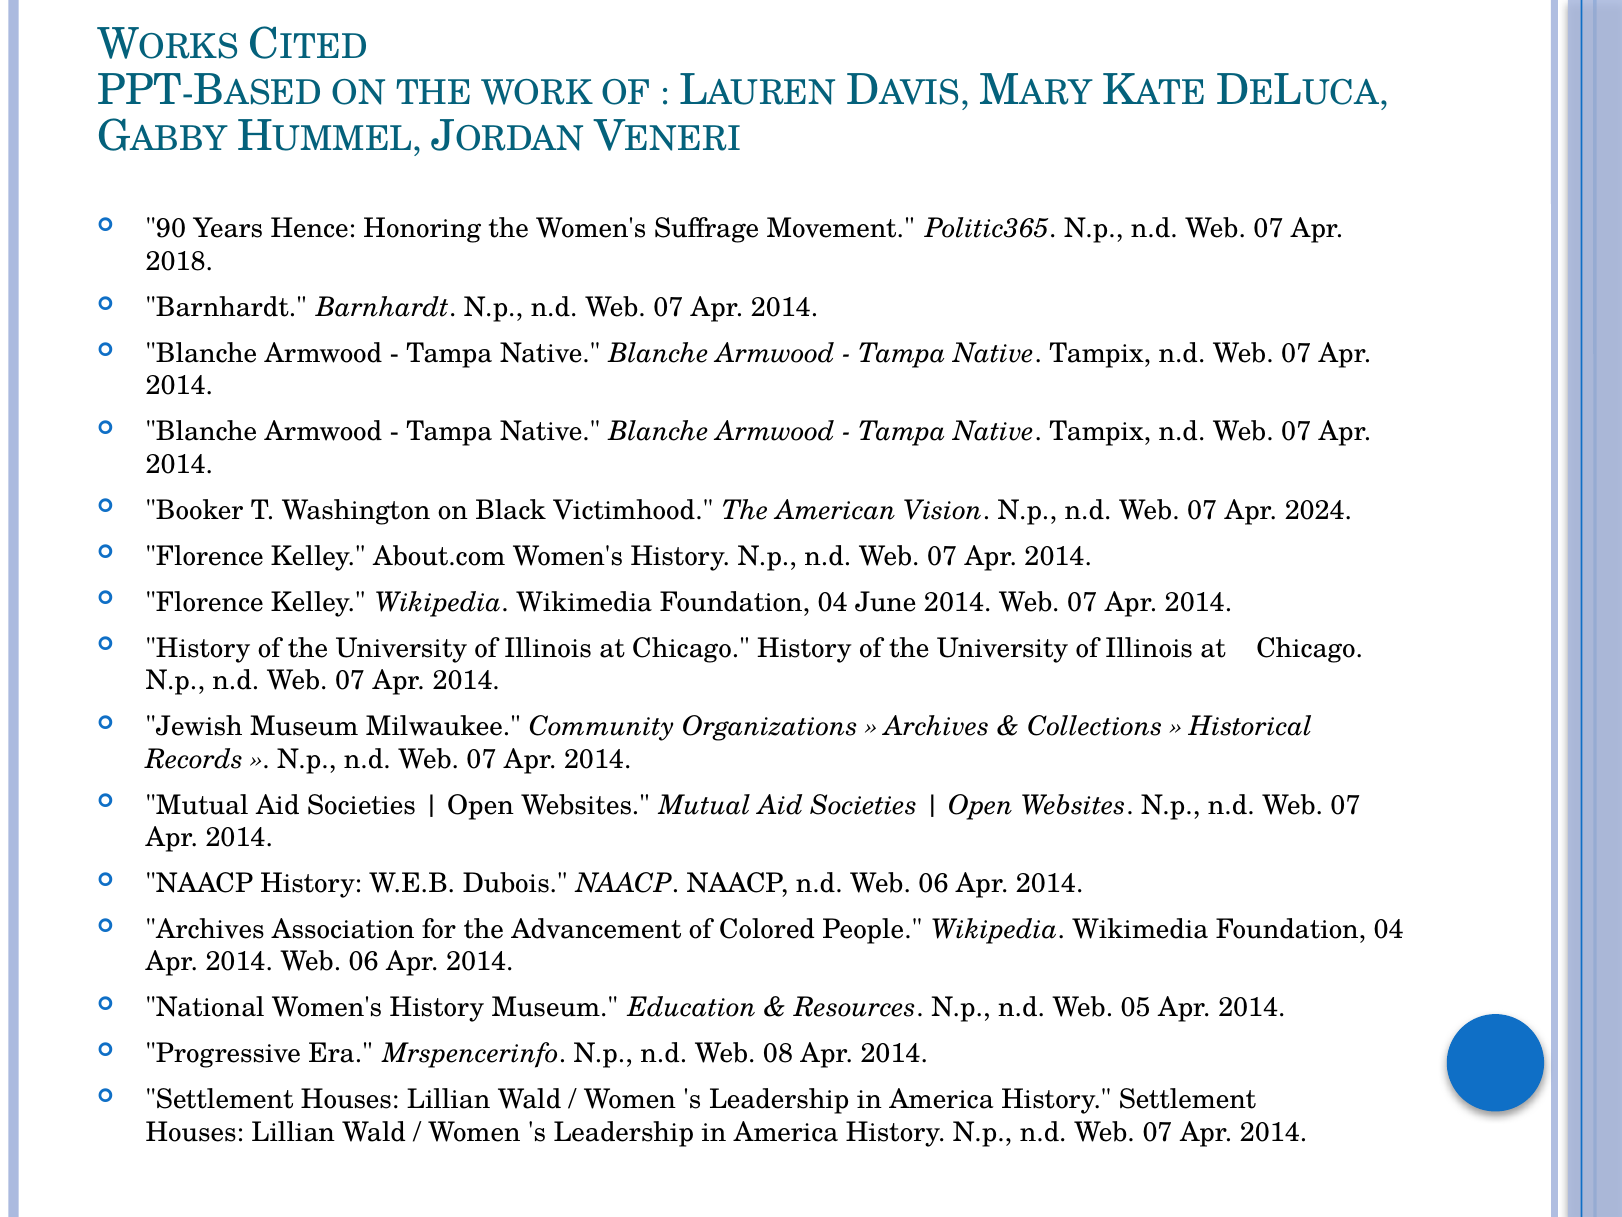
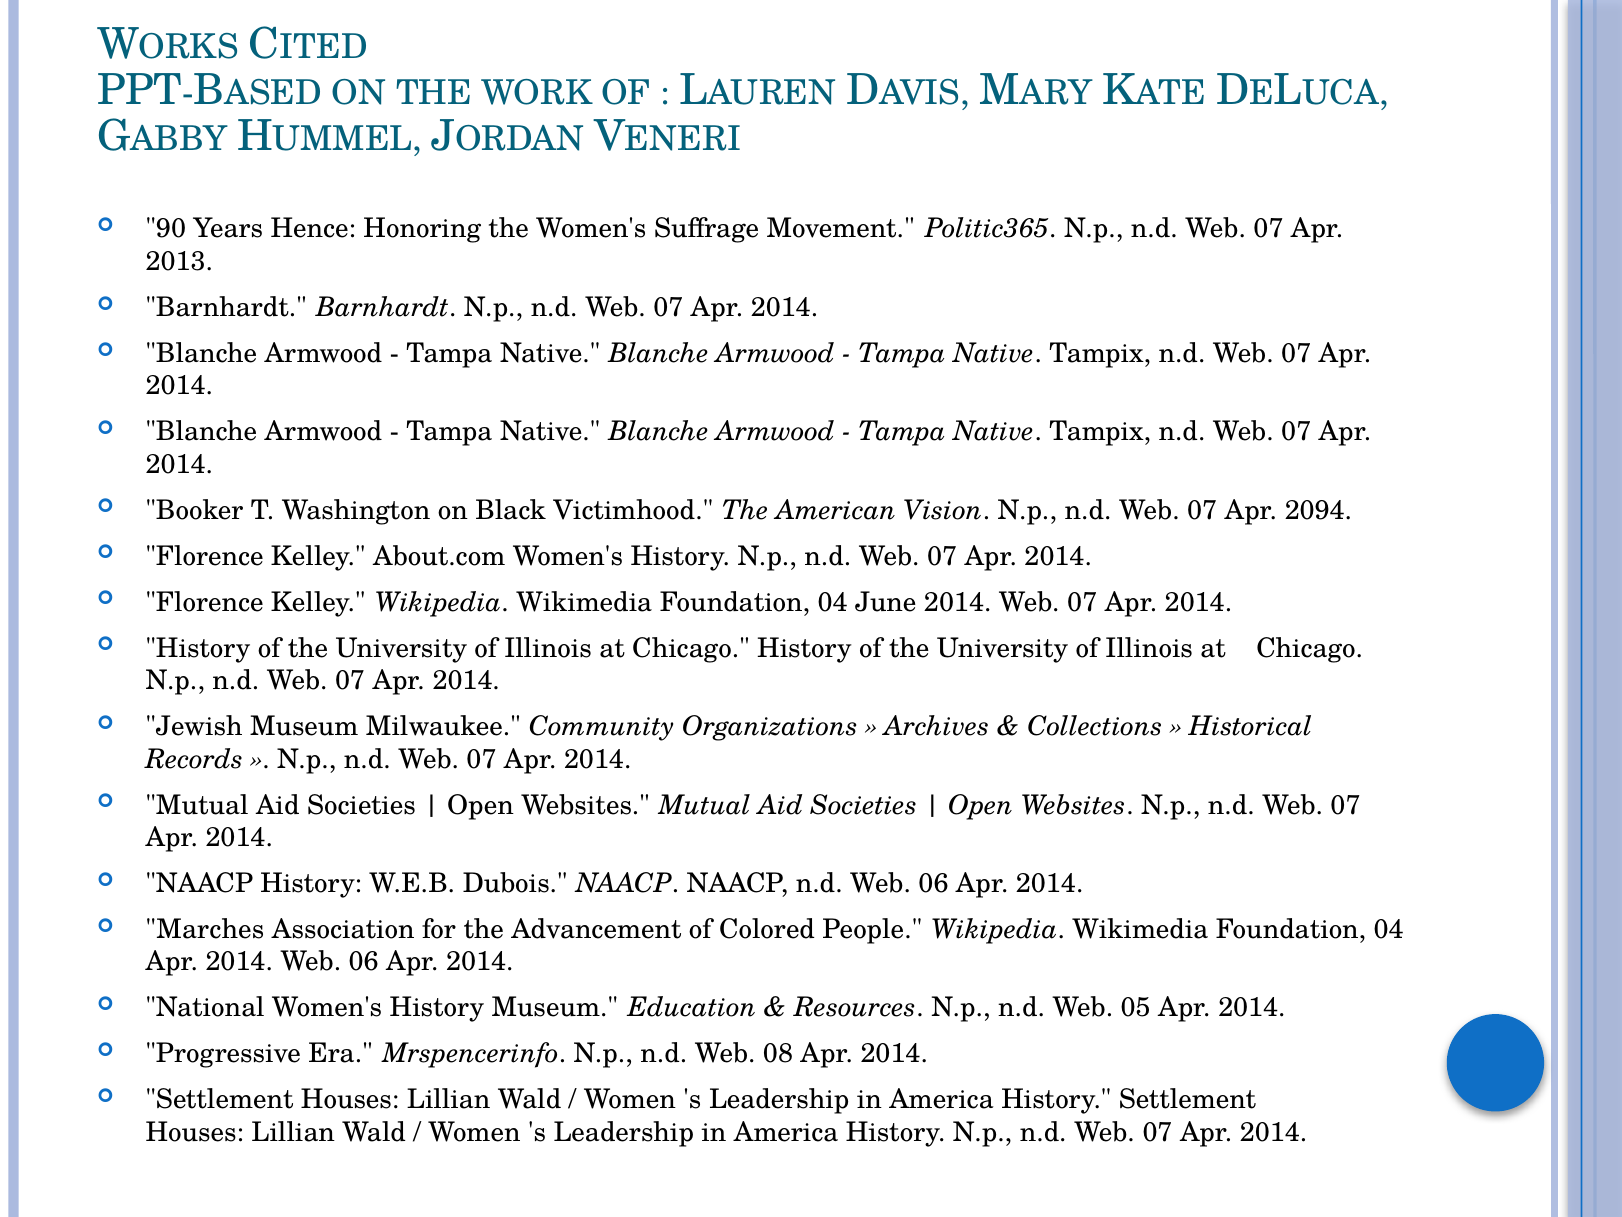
2018: 2018 -> 2013
2024: 2024 -> 2094
Archives at (205, 929): Archives -> Marches
